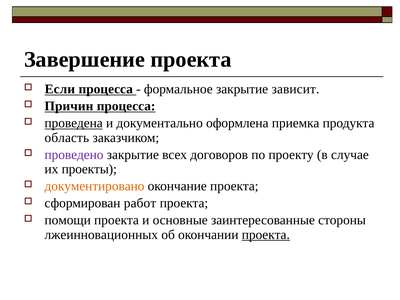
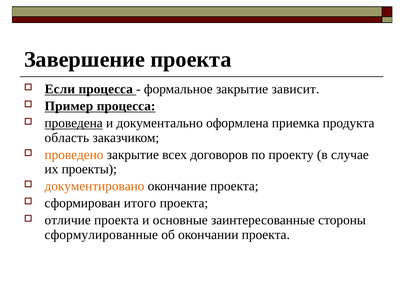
Причин: Причин -> Пример
проведено colour: purple -> orange
работ: работ -> итого
помощи: помощи -> отличие
лжеинновационных: лжеинновационных -> сформулированные
проекта at (266, 235) underline: present -> none
